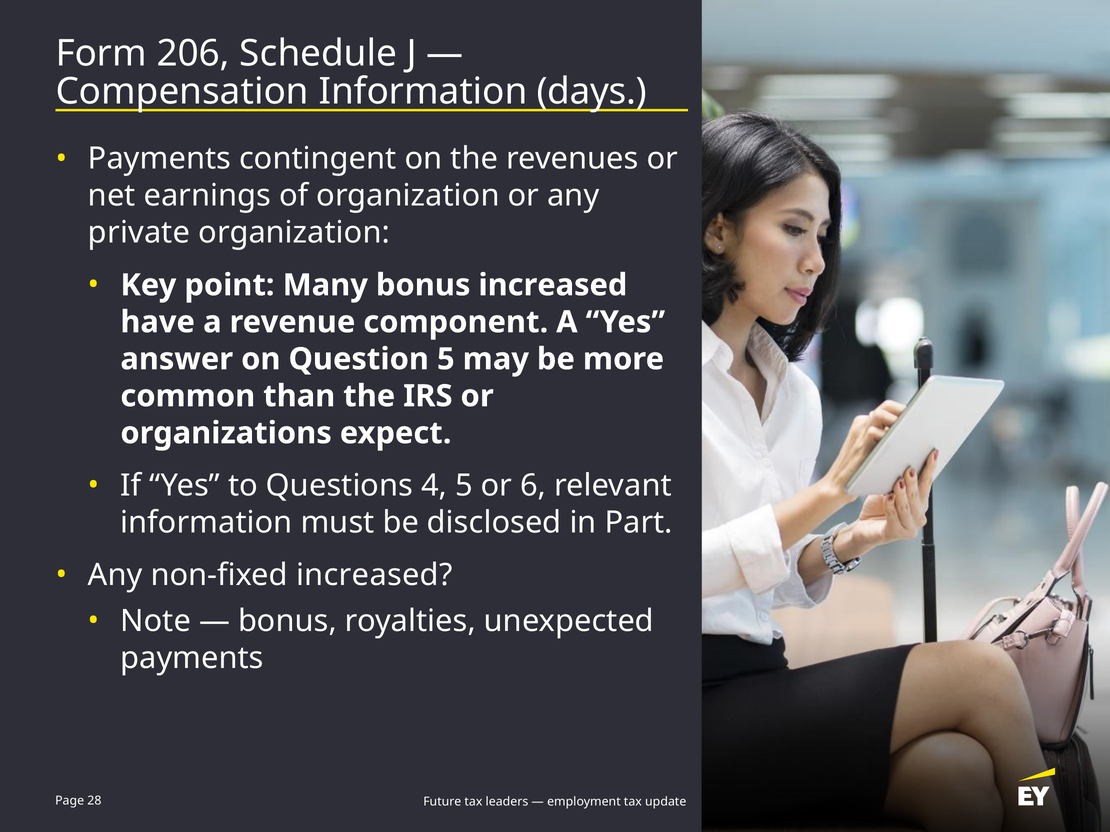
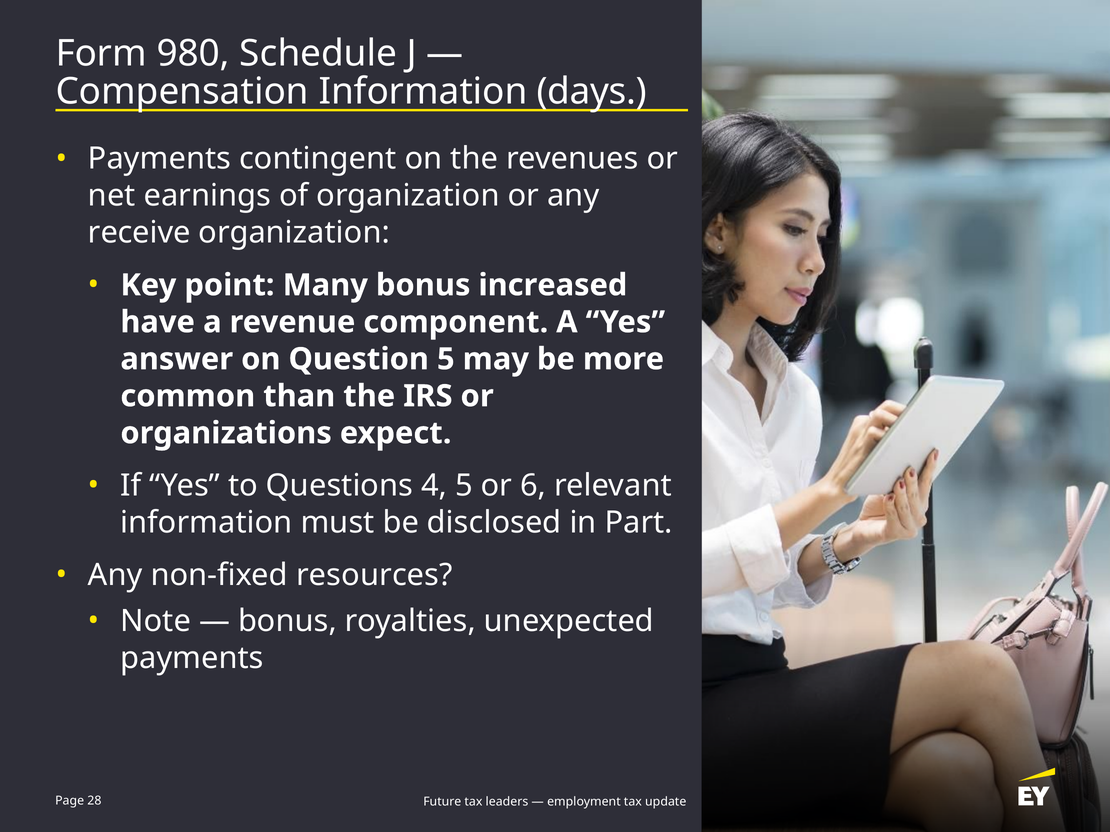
206: 206 -> 980
private: private -> receive
non-fixed increased: increased -> resources
